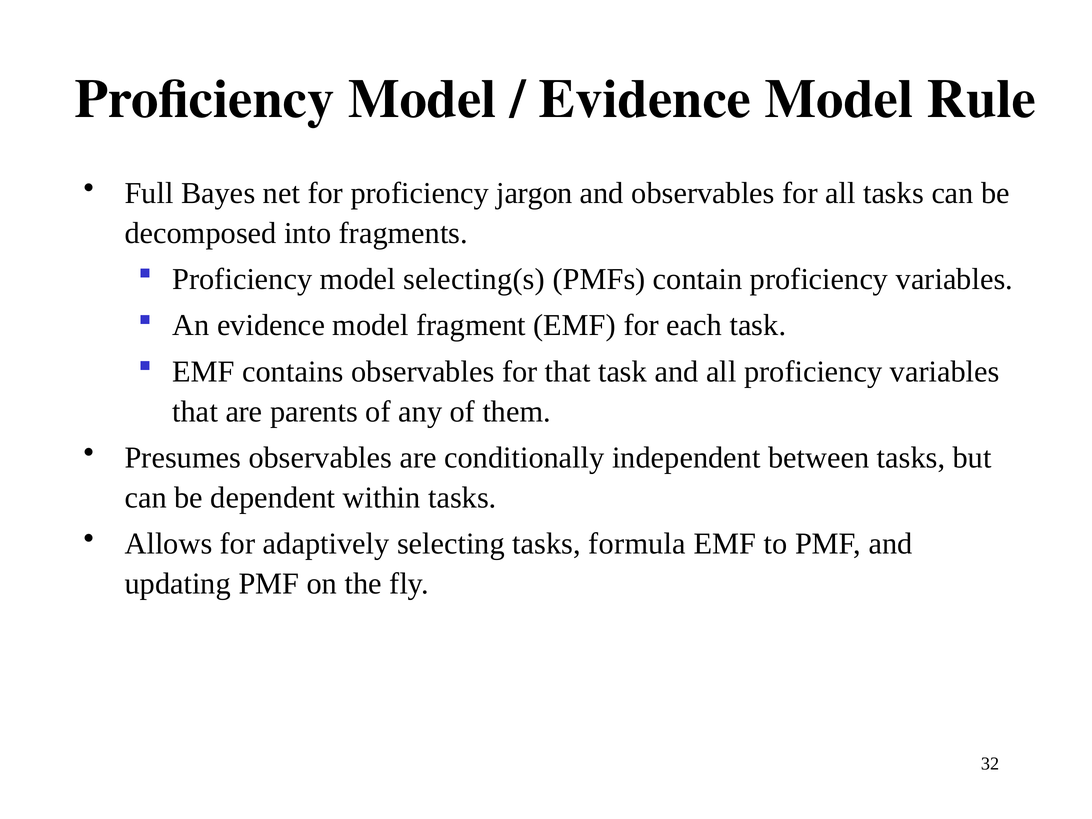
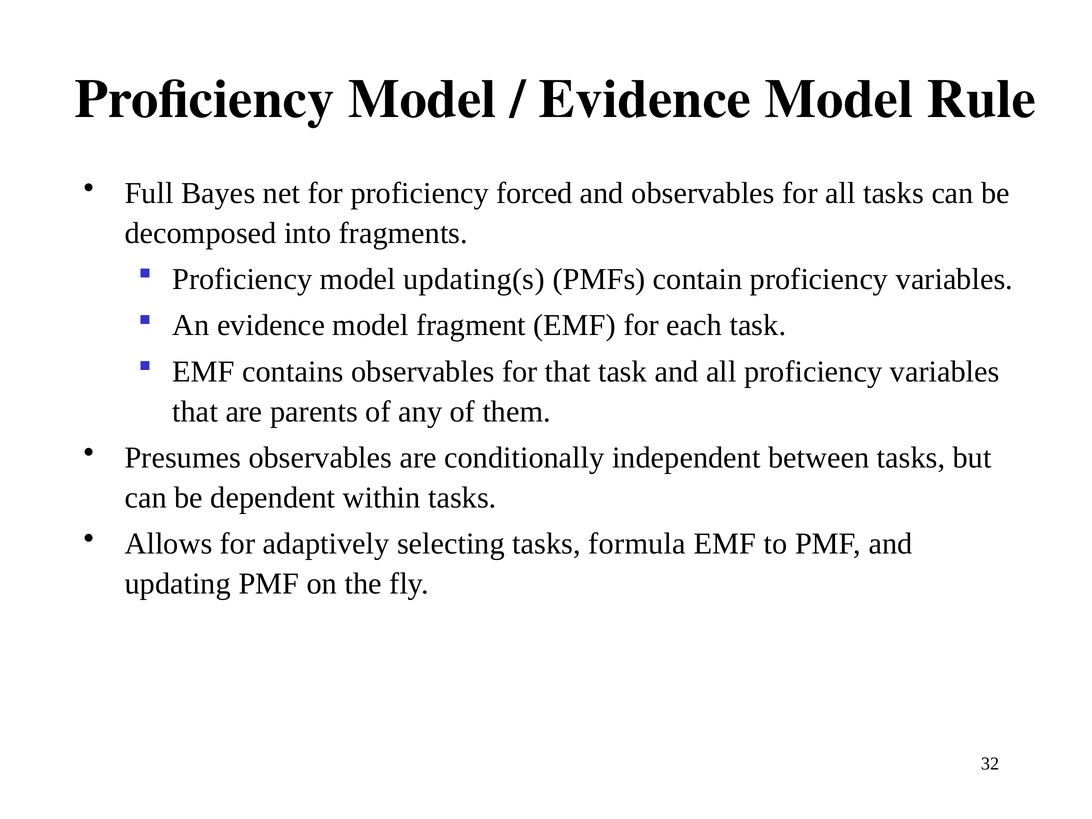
jargon: jargon -> forced
selecting(s: selecting(s -> updating(s
